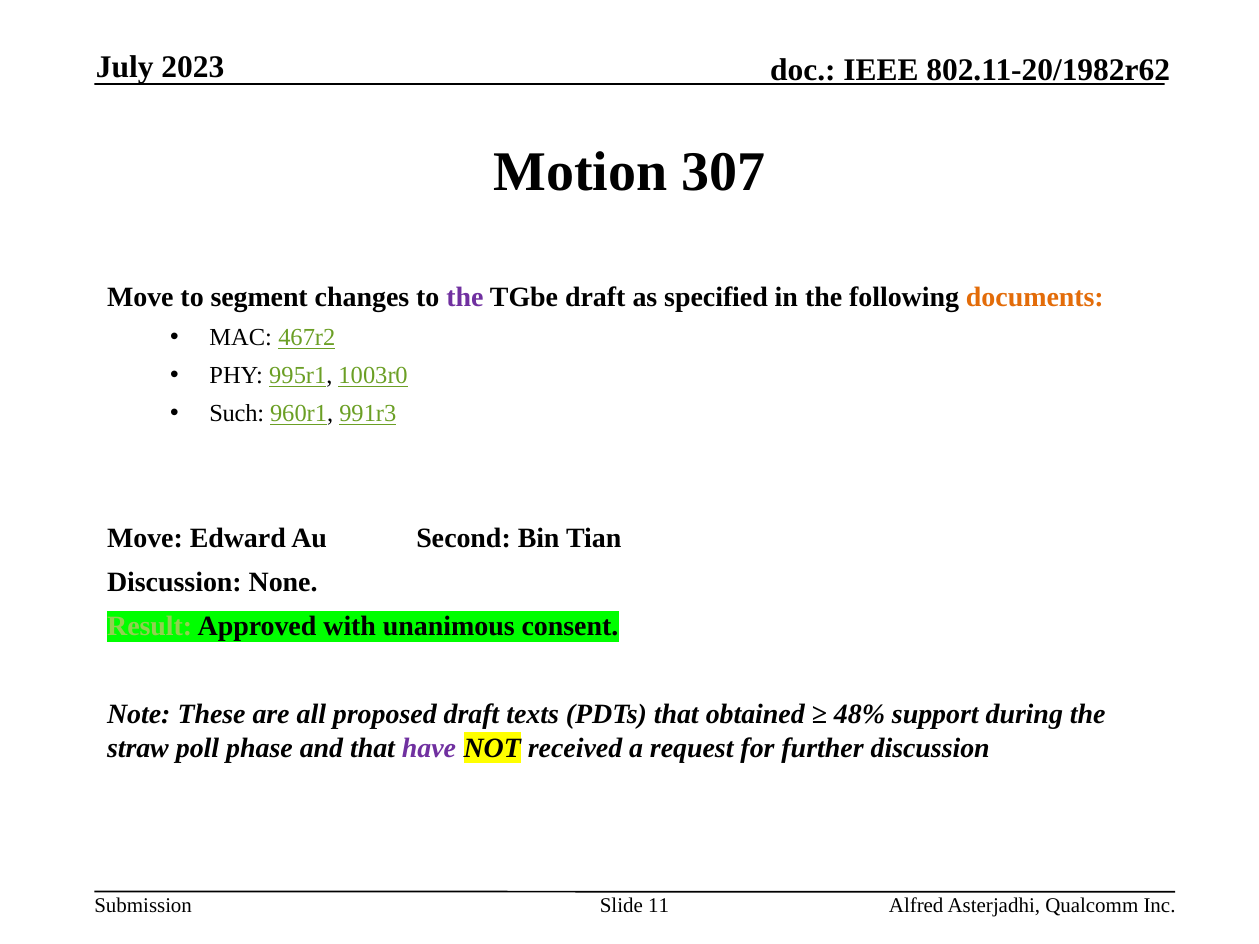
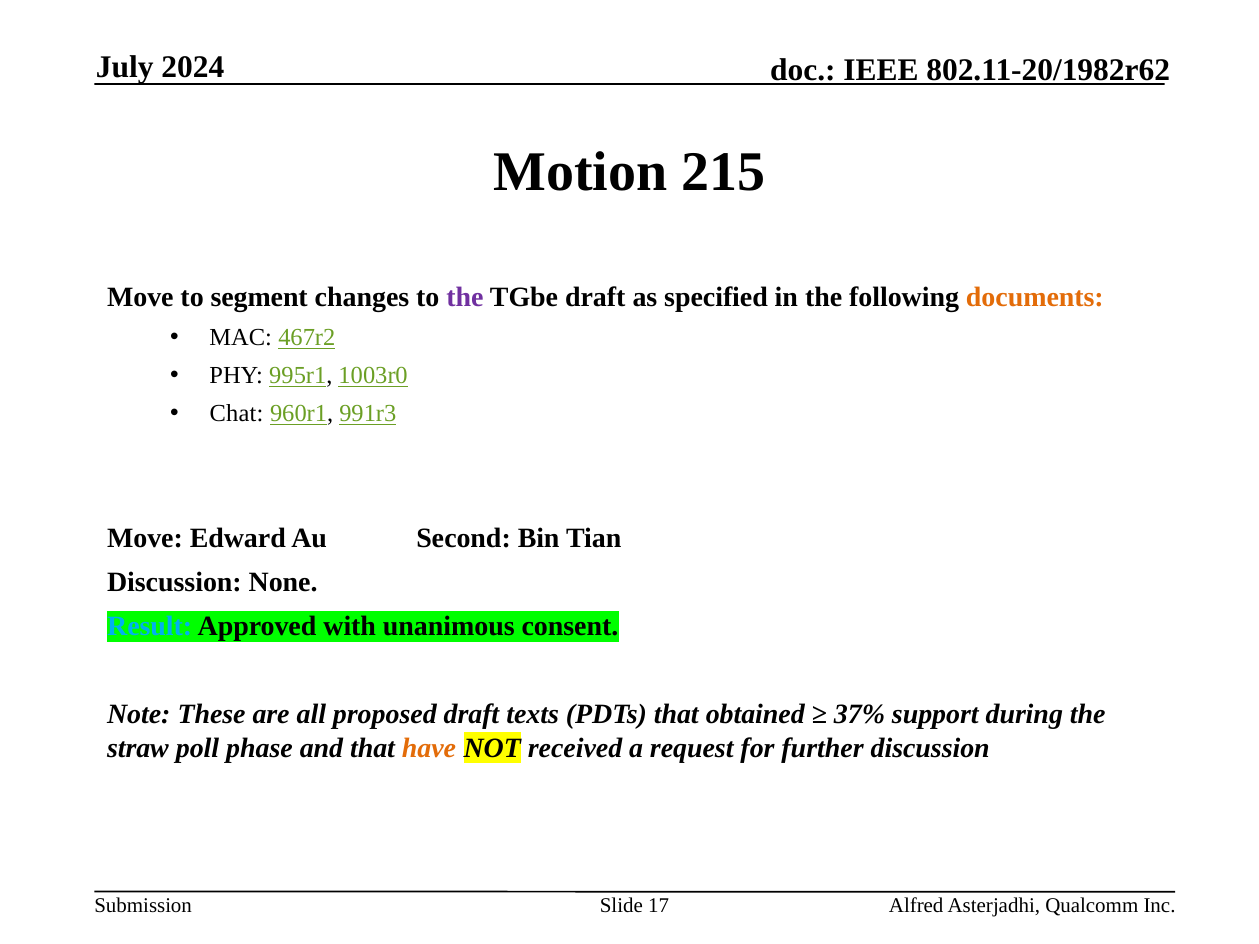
2023: 2023 -> 2024
307: 307 -> 215
Such: Such -> Chat
Result colour: light green -> light blue
48%: 48% -> 37%
have colour: purple -> orange
11: 11 -> 17
